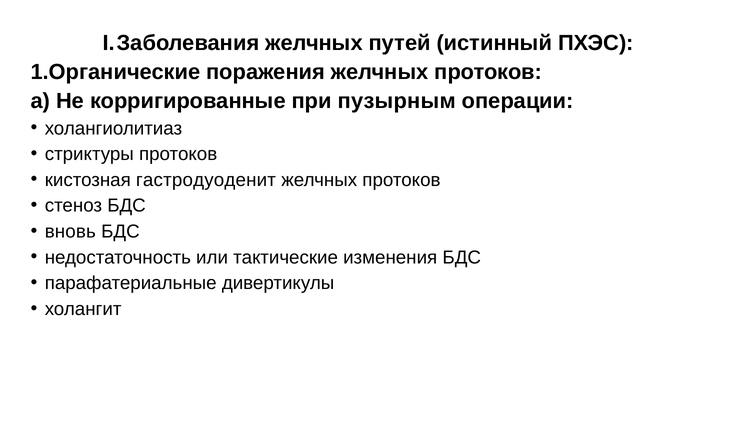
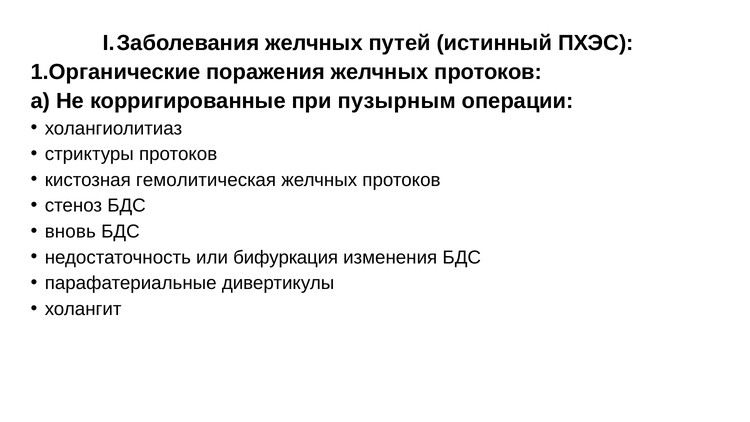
гастродуоденит: гастродуоденит -> гемолитическая
тактические: тактические -> бифуркация
